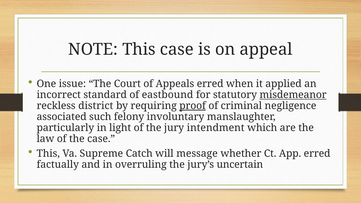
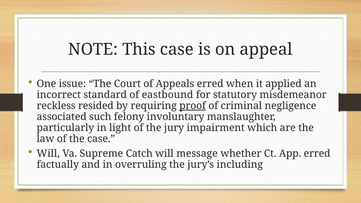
misdemeanor underline: present -> none
district: district -> resided
intendment: intendment -> impairment
This at (48, 154): This -> Will
uncertain: uncertain -> including
